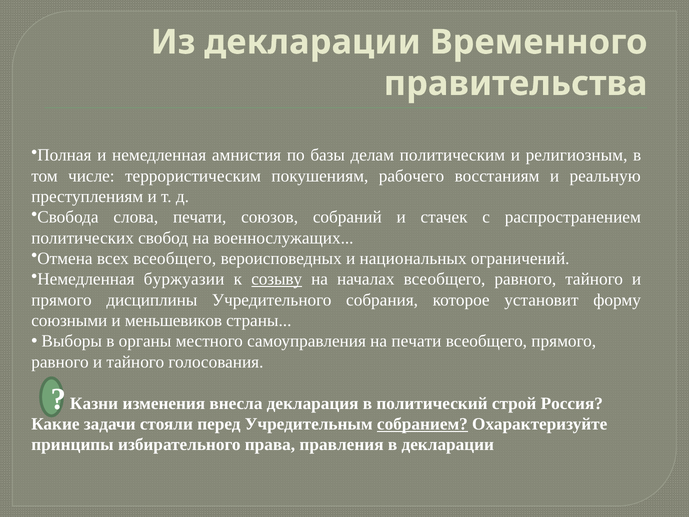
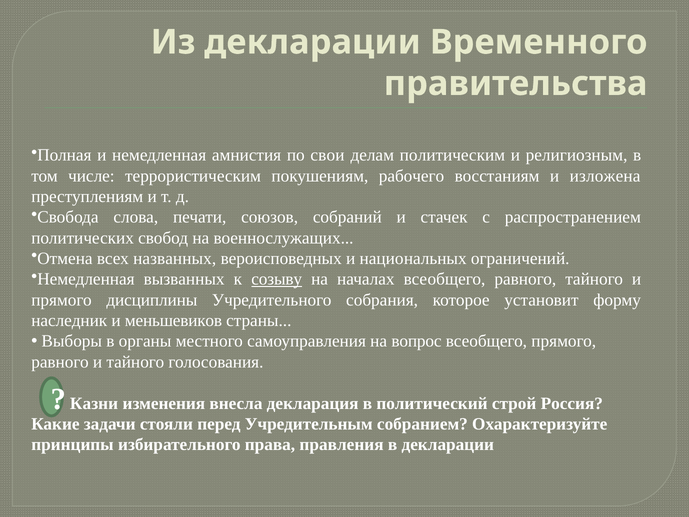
базы: базы -> свои
реальную: реальную -> изложена
всех всеобщего: всеобщего -> названных
буржуазии: буржуазии -> вызванных
союзными: союзными -> наследник
на печати: печати -> вопрос
собранием underline: present -> none
